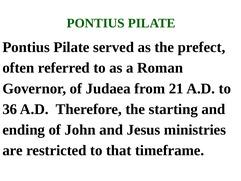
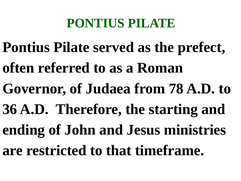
21: 21 -> 78
